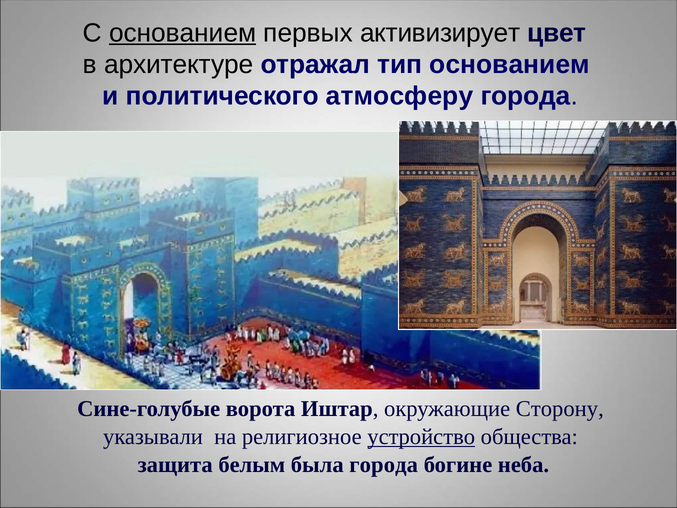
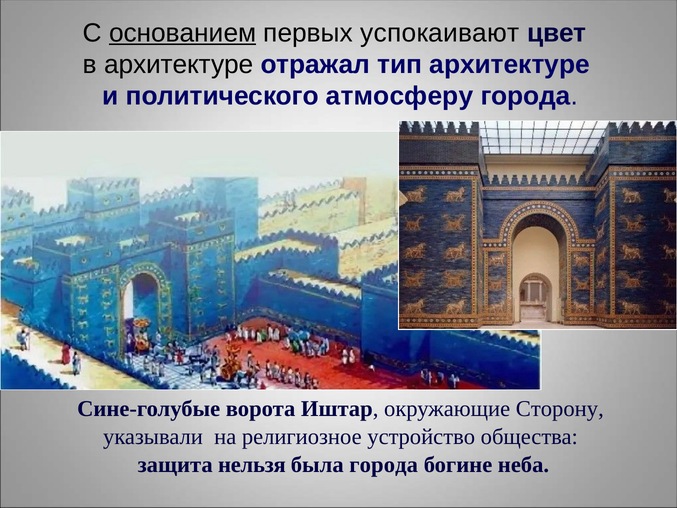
активизирует: активизирует -> успокаивают
тип основанием: основанием -> архитектуре
устройство underline: present -> none
белым: белым -> нельзя
